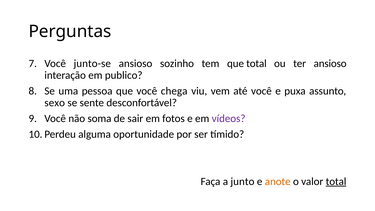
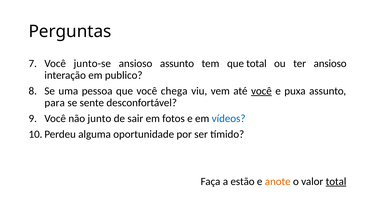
ansioso sozinho: sozinho -> assunto
você at (261, 91) underline: none -> present
sexo: sexo -> para
soma: soma -> junto
vídeos colour: purple -> blue
junto: junto -> estão
